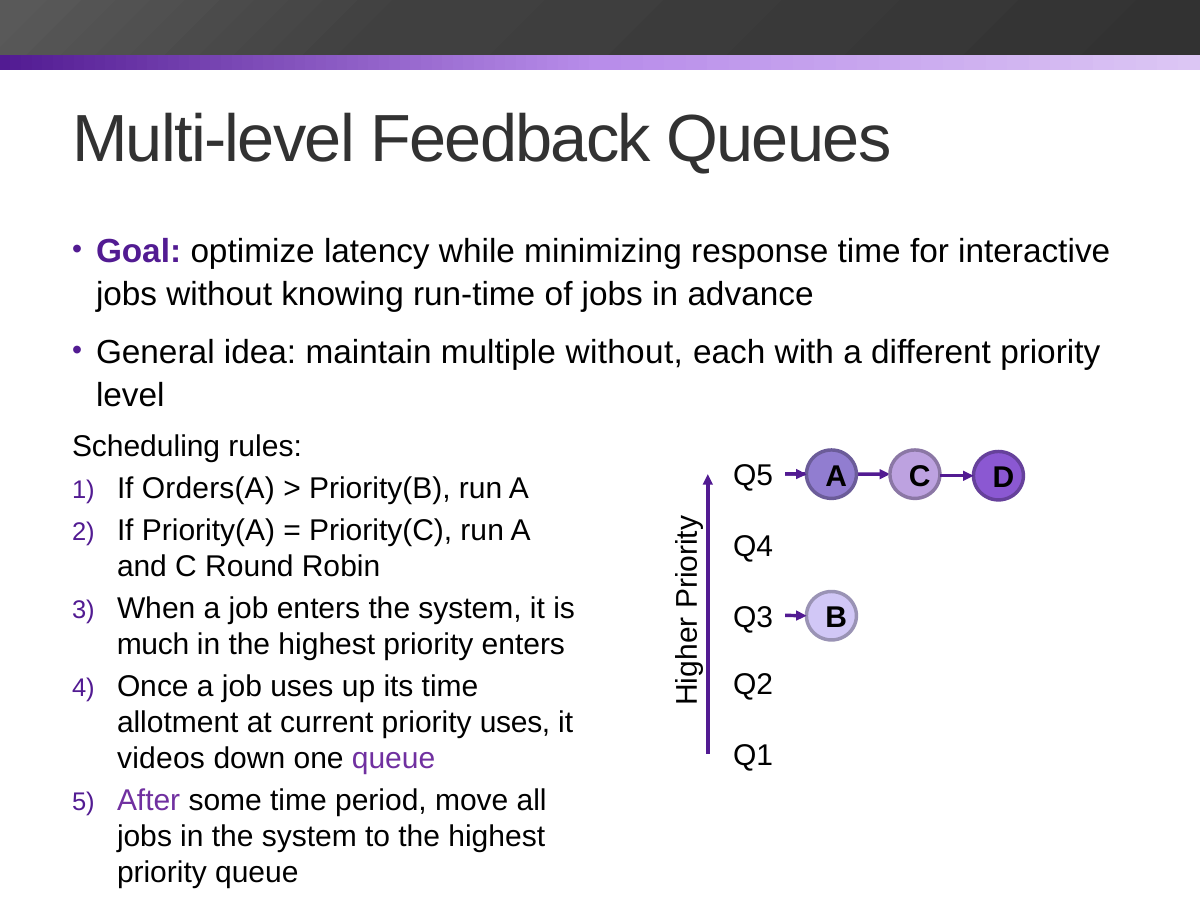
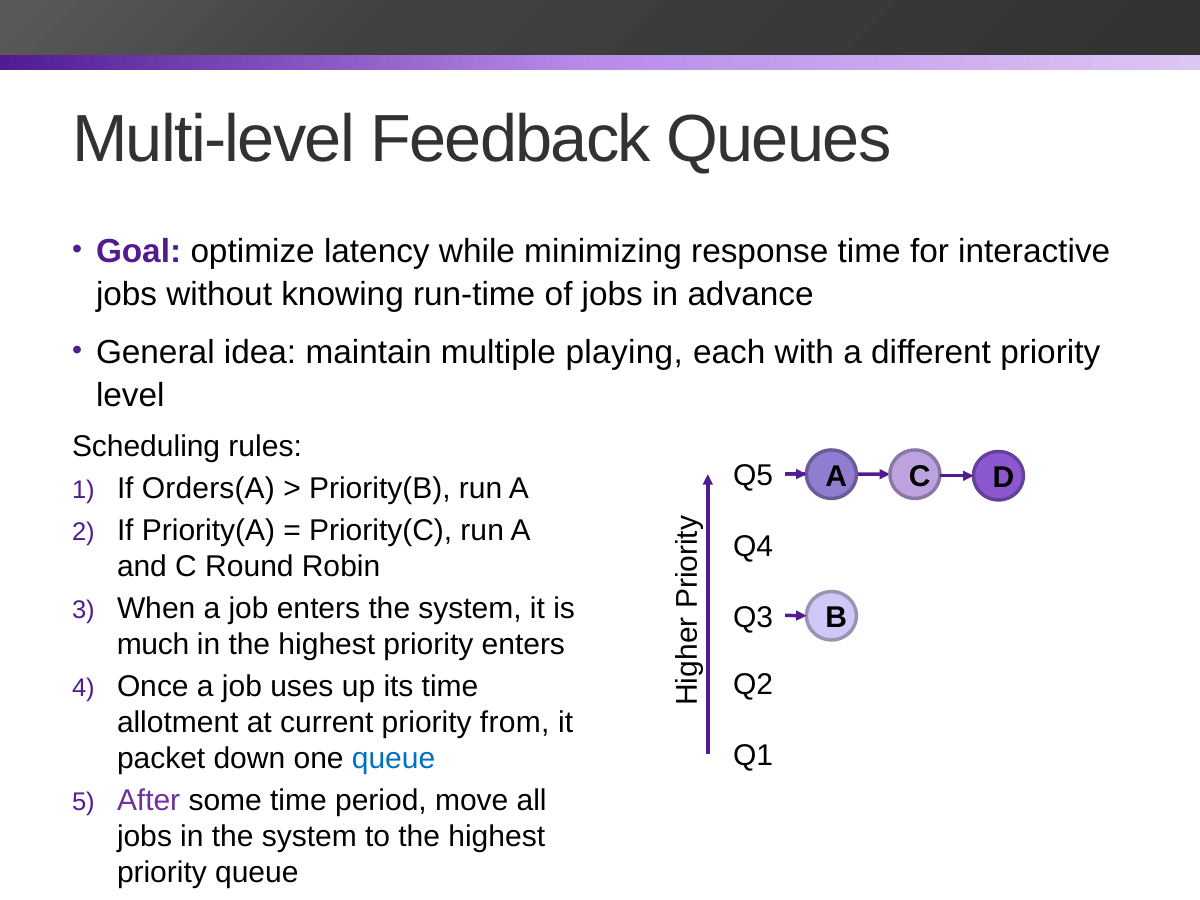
multiple without: without -> playing
priority uses: uses -> from
videos: videos -> packet
queue at (394, 758) colour: purple -> blue
